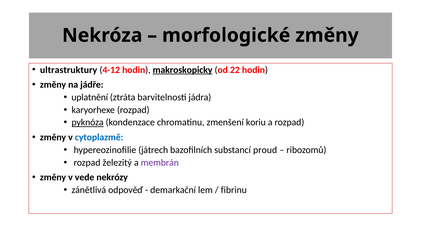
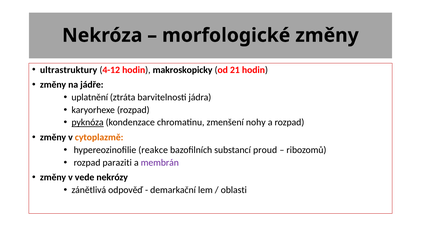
makroskopicky underline: present -> none
22: 22 -> 21
koriu: koriu -> nohy
cytoplazmě colour: blue -> orange
játrech: játrech -> reakce
železitý: železitý -> paraziti
fibrinu: fibrinu -> oblasti
